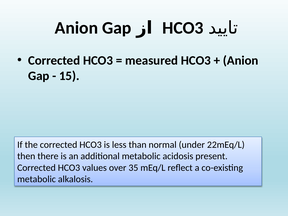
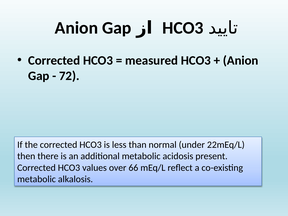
15: 15 -> 72
35: 35 -> 66
